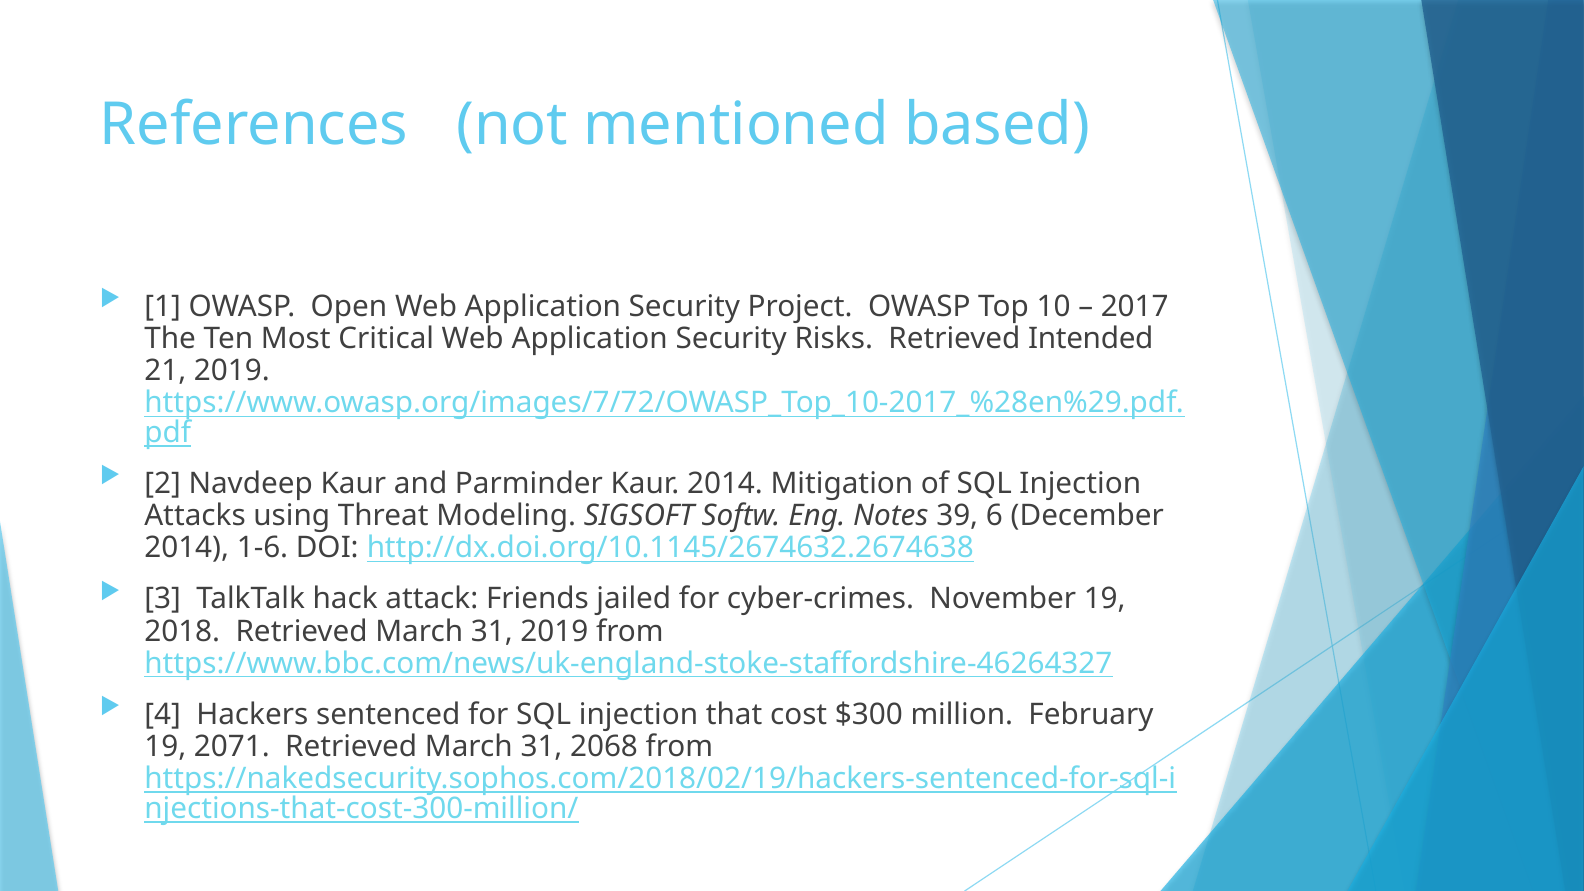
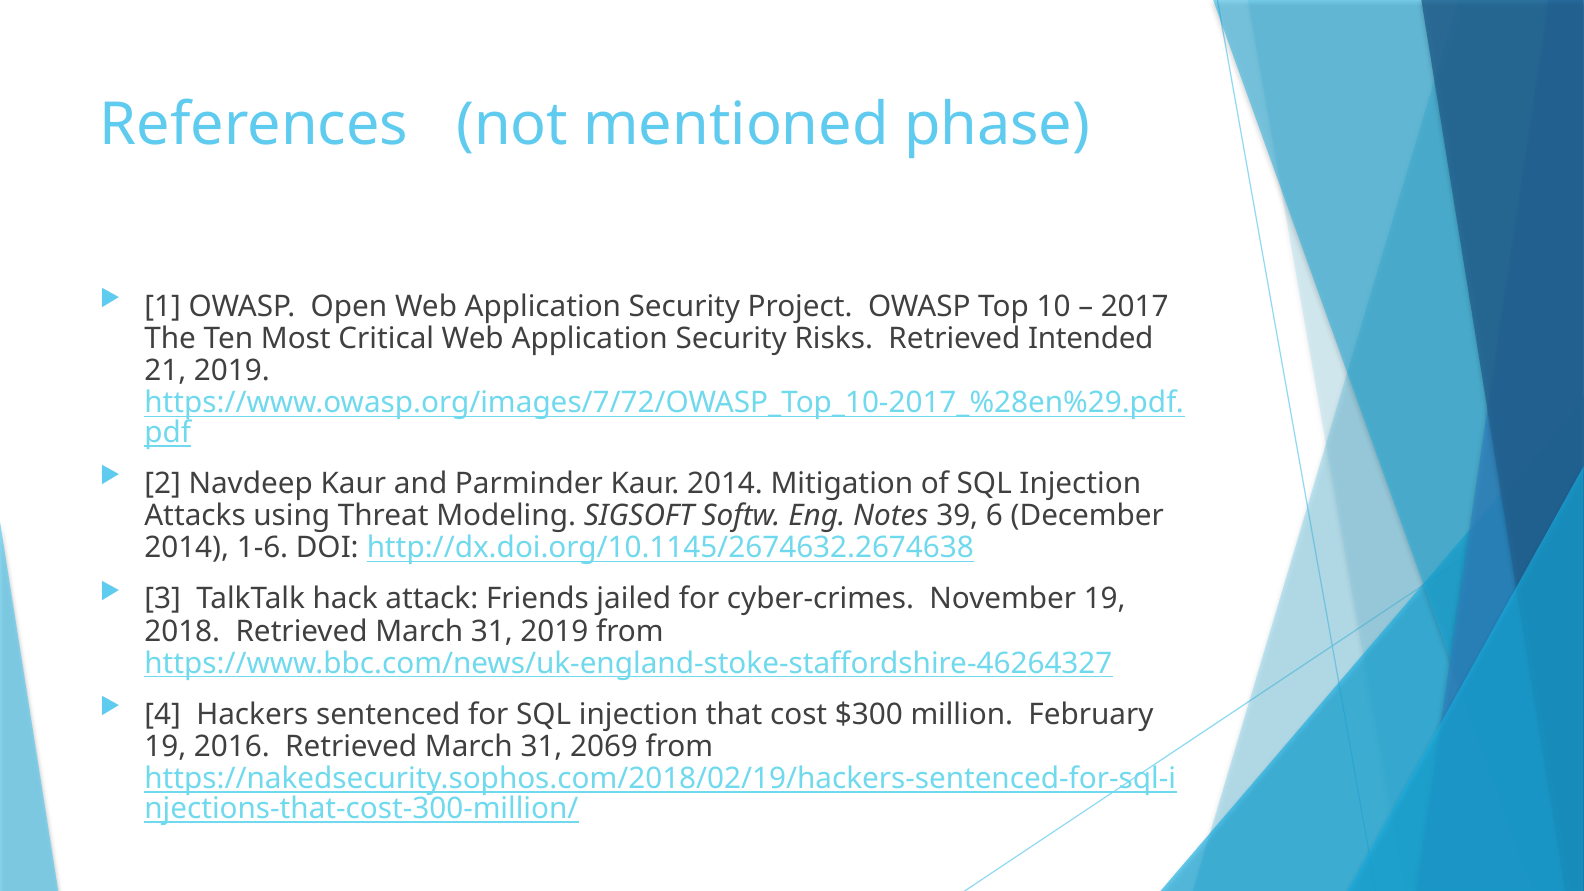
based: based -> phase
2071: 2071 -> 2016
2068: 2068 -> 2069
